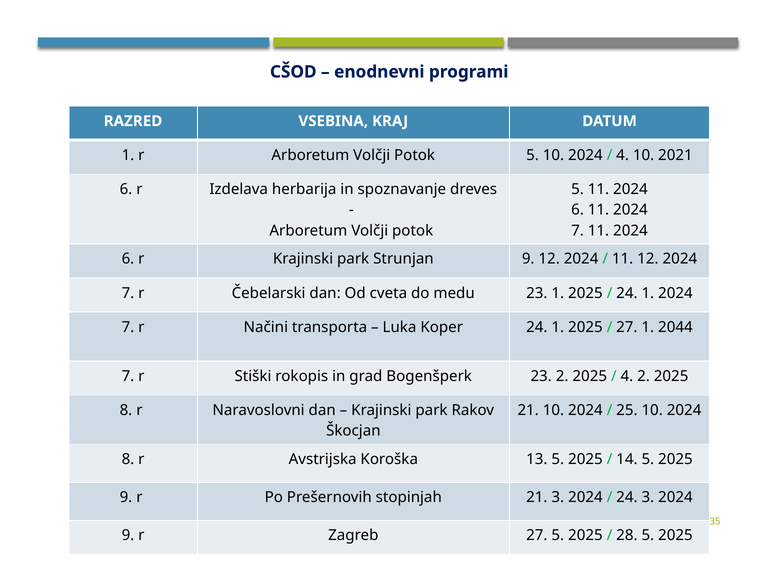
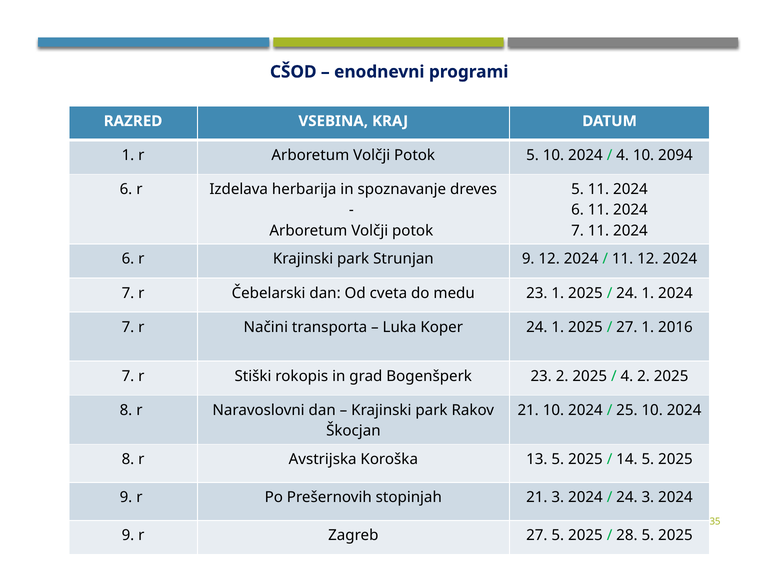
2021: 2021 -> 2094
2044: 2044 -> 2016
